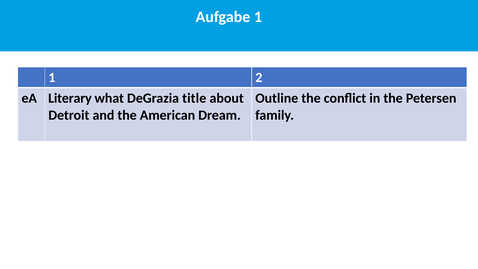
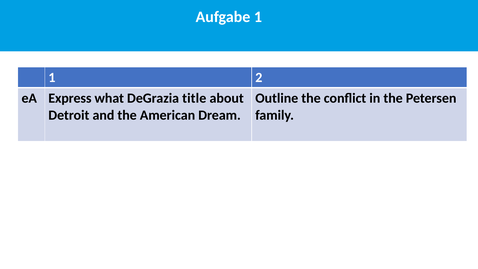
Literary: Literary -> Express
